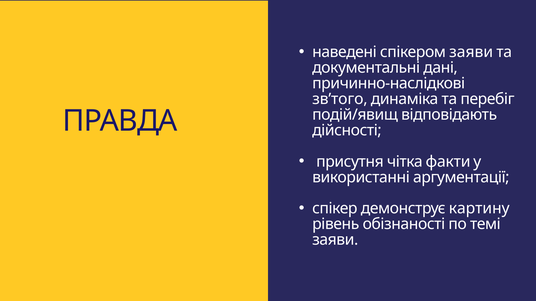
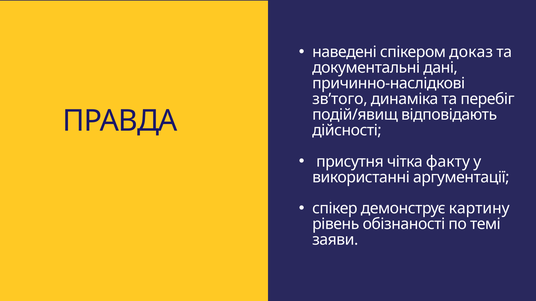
спікером заяви: заяви -> доказ
факти: факти -> факту
